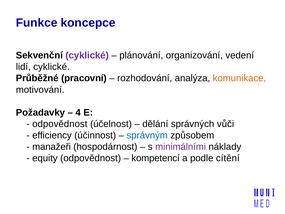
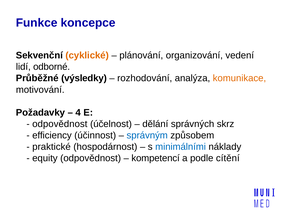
cyklické at (87, 55) colour: purple -> orange
lidí cyklické: cyklické -> odborné
pracovní: pracovní -> výsledky
vůči: vůči -> skrz
manažeři: manažeři -> praktické
minimálními colour: purple -> blue
